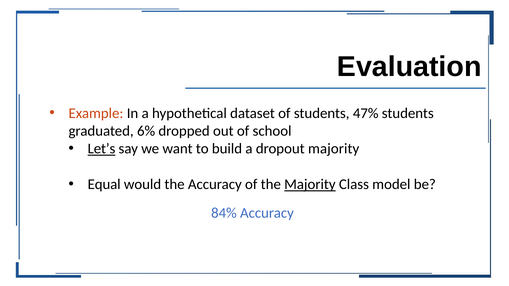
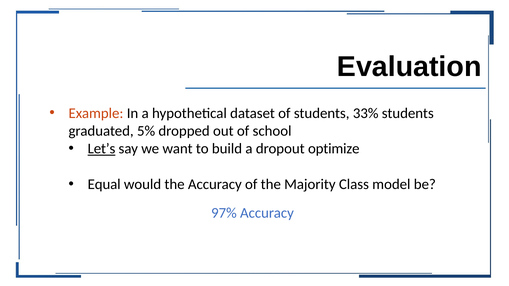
47%: 47% -> 33%
6%: 6% -> 5%
dropout majority: majority -> optimize
Majority at (310, 185) underline: present -> none
84%: 84% -> 97%
